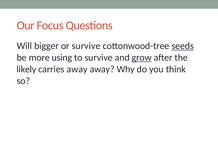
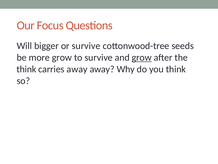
seeds underline: present -> none
more using: using -> grow
likely at (26, 69): likely -> think
